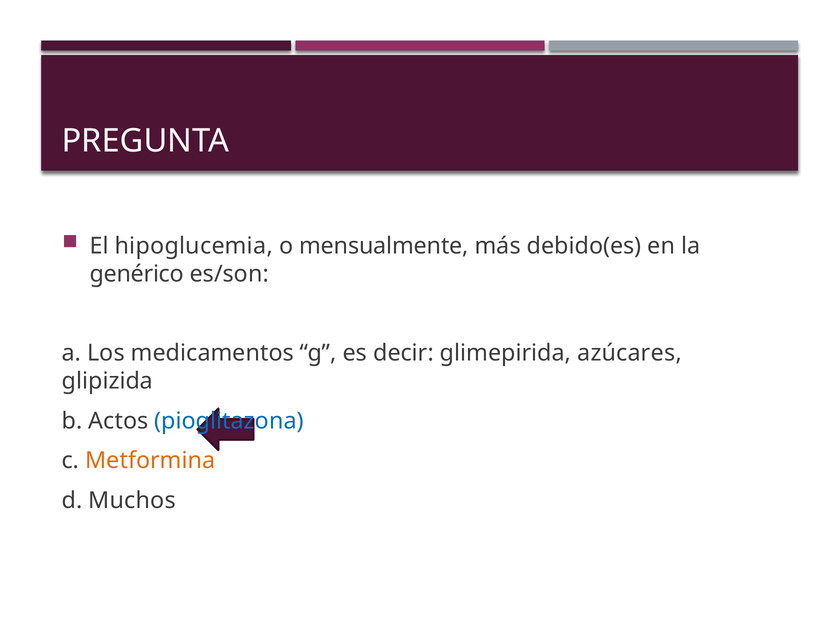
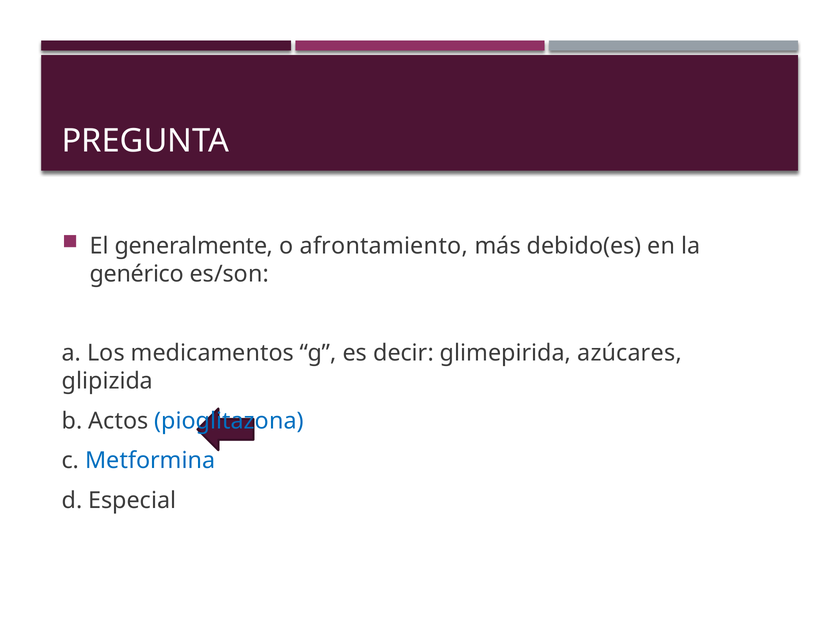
hipoglucemia: hipoglucemia -> generalmente
mensualmente: mensualmente -> afrontamiento
Metformina colour: orange -> blue
Muchos: Muchos -> Especial
